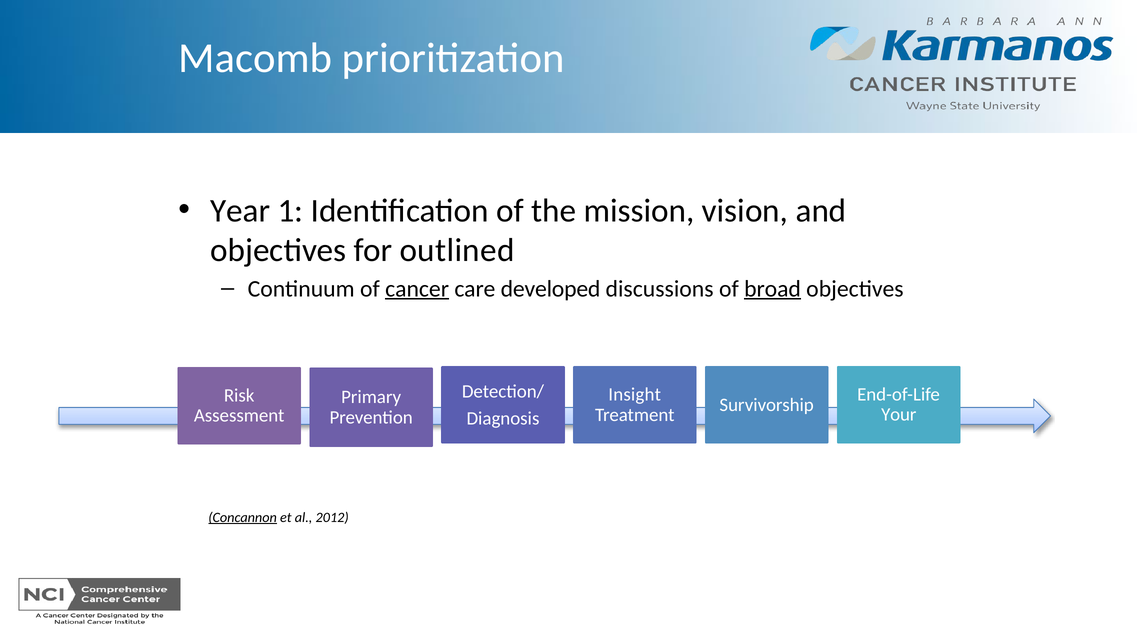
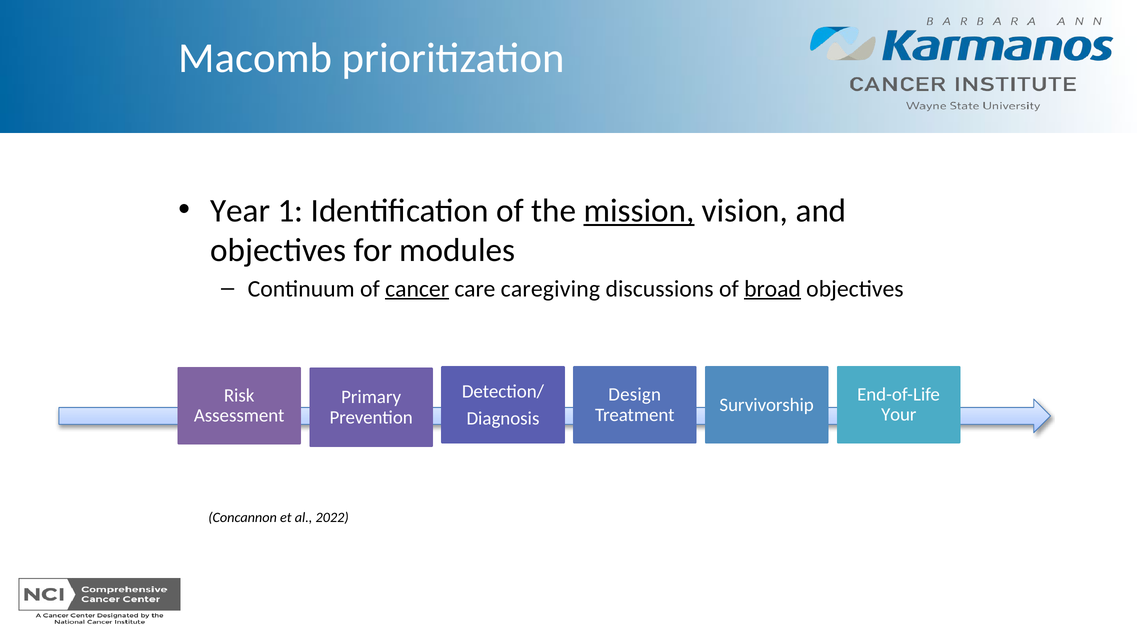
mission underline: none -> present
outlined: outlined -> modules
developed: developed -> caregiving
Insight: Insight -> Design
Concannon underline: present -> none
2012: 2012 -> 2022
